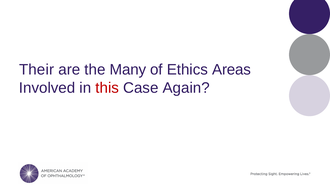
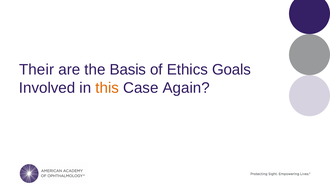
Many: Many -> Basis
Areas: Areas -> Goals
this colour: red -> orange
